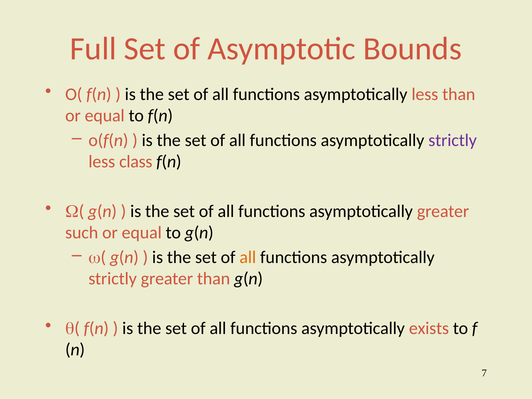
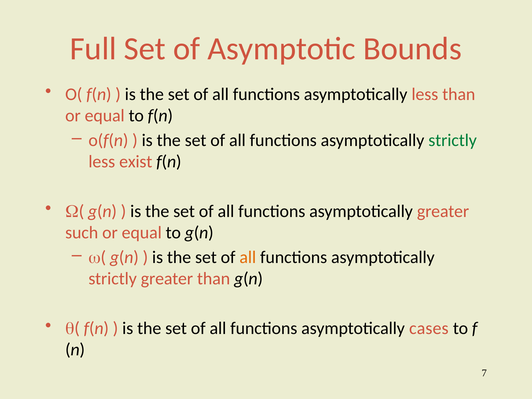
strictly at (453, 140) colour: purple -> green
class: class -> exist
exists: exists -> cases
